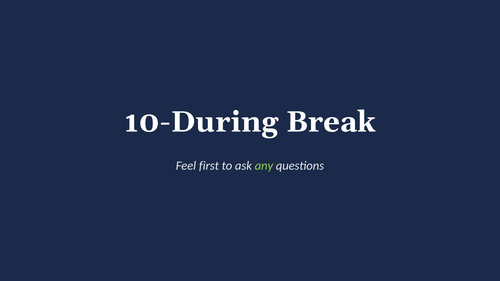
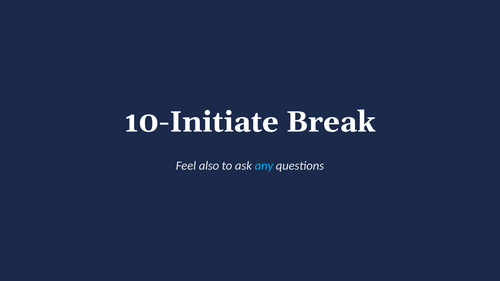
10-During: 10-During -> 10-Initiate
first: first -> also
any colour: light green -> light blue
